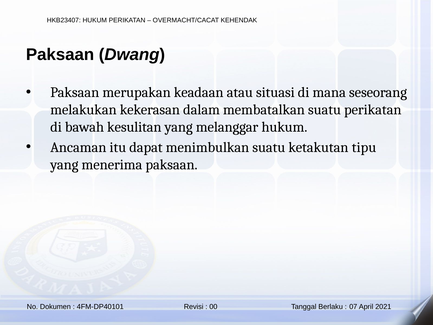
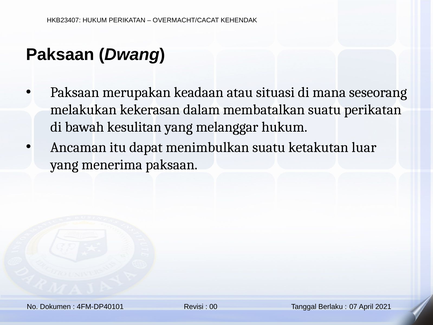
tipu: tipu -> luar
